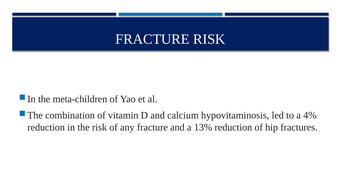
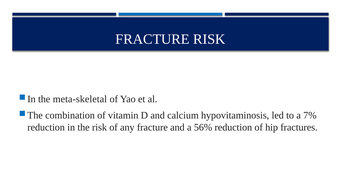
meta-children: meta-children -> meta-skeletal
4%: 4% -> 7%
13%: 13% -> 56%
